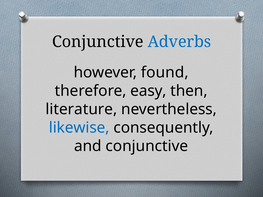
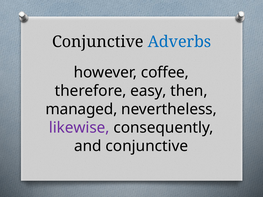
found: found -> coffee
literature: literature -> managed
likewise colour: blue -> purple
